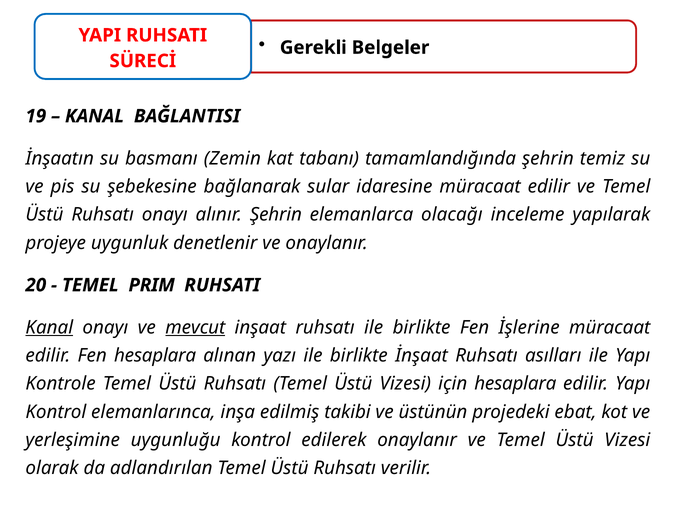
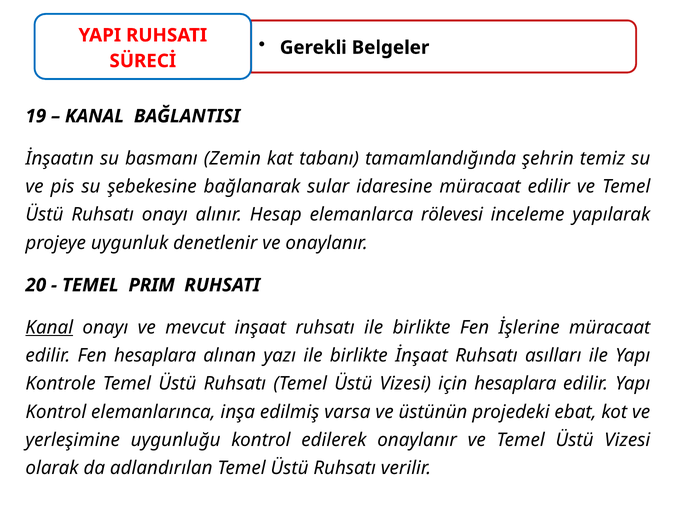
alınır Şehrin: Şehrin -> Hesap
olacağı: olacağı -> rölevesi
mevcut underline: present -> none
takibi: takibi -> varsa
